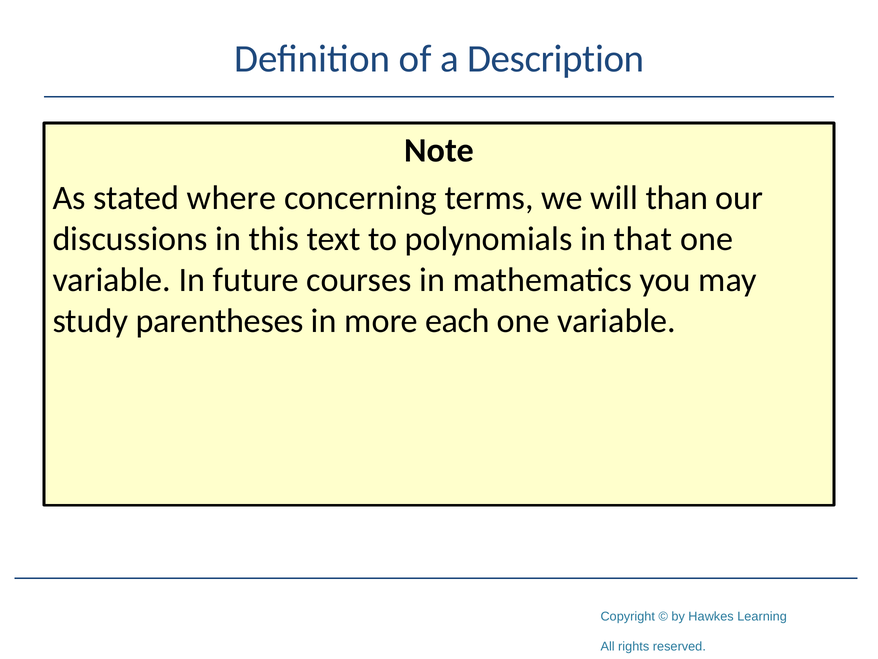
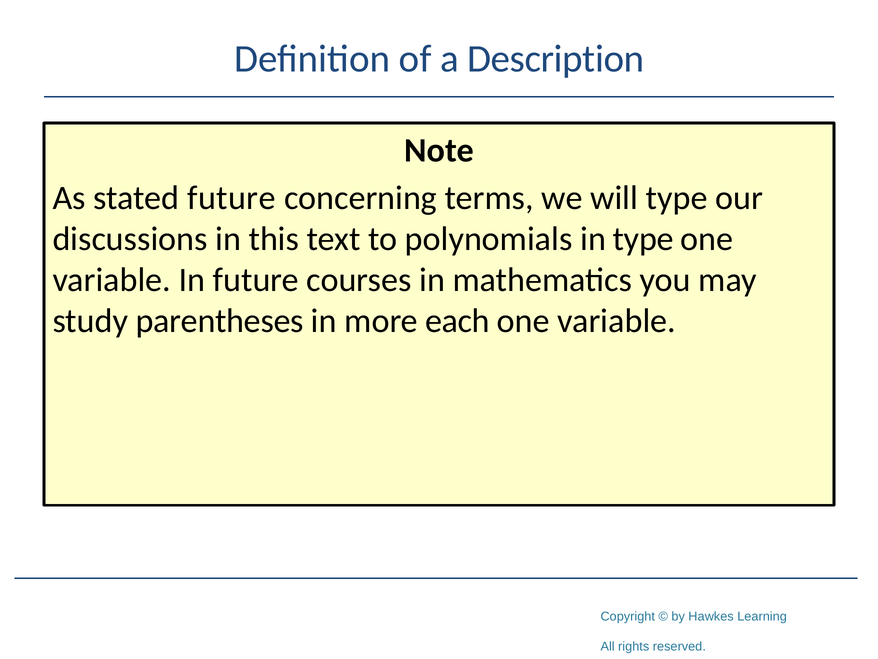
stated where: where -> future
will than: than -> type
in that: that -> type
